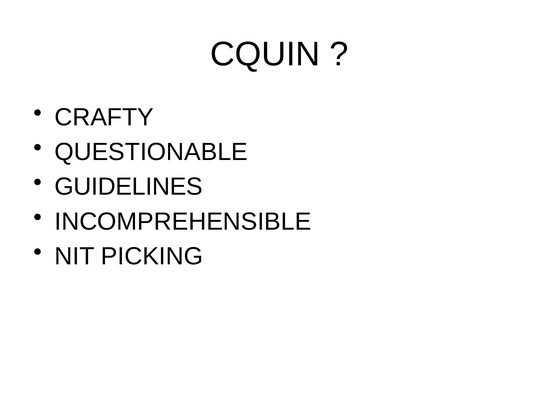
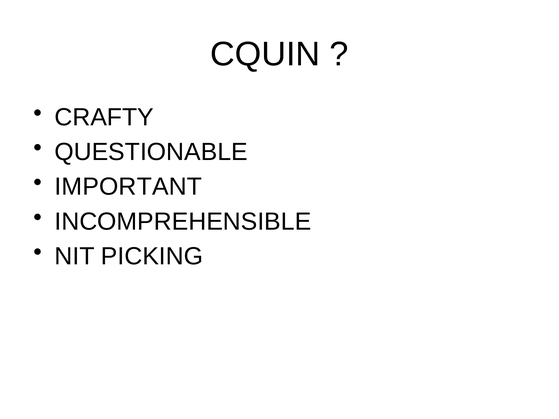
GUIDELINES: GUIDELINES -> IMPORTANT
